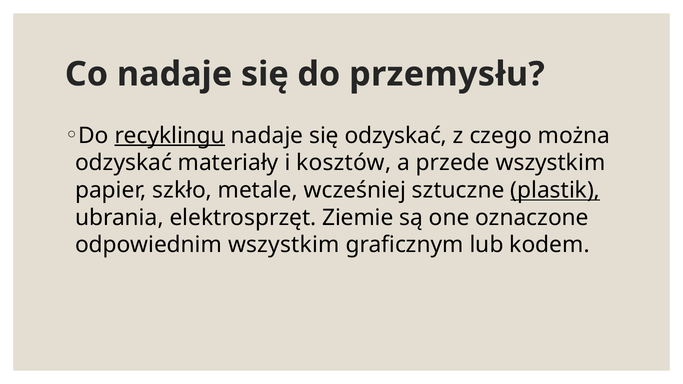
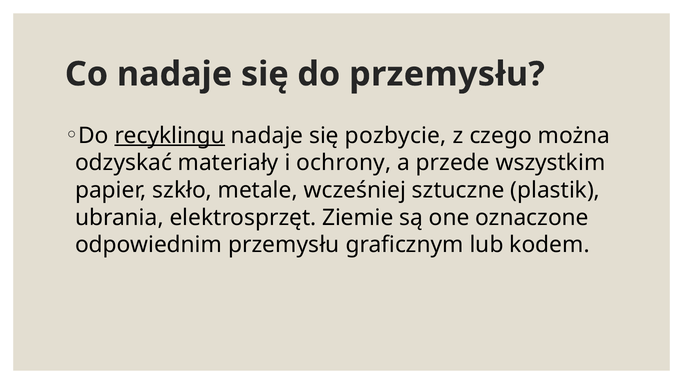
się odzyskać: odzyskać -> pozbycie
kosztów: kosztów -> ochrony
plastik underline: present -> none
odpowiednim wszystkim: wszystkim -> przemysłu
